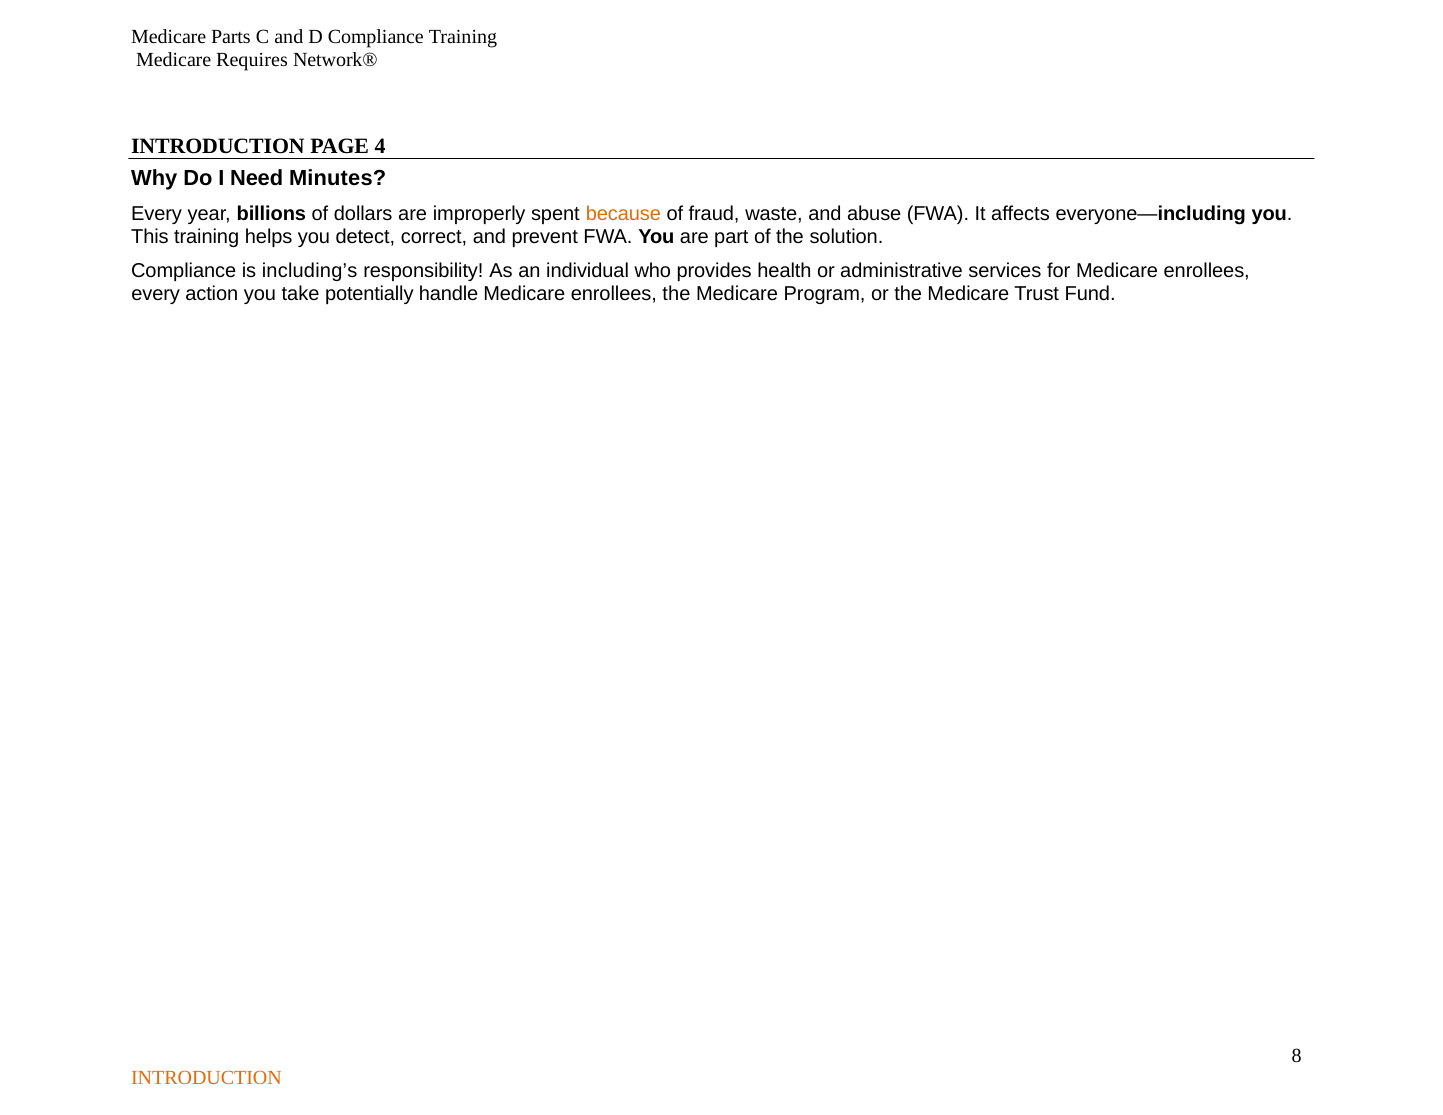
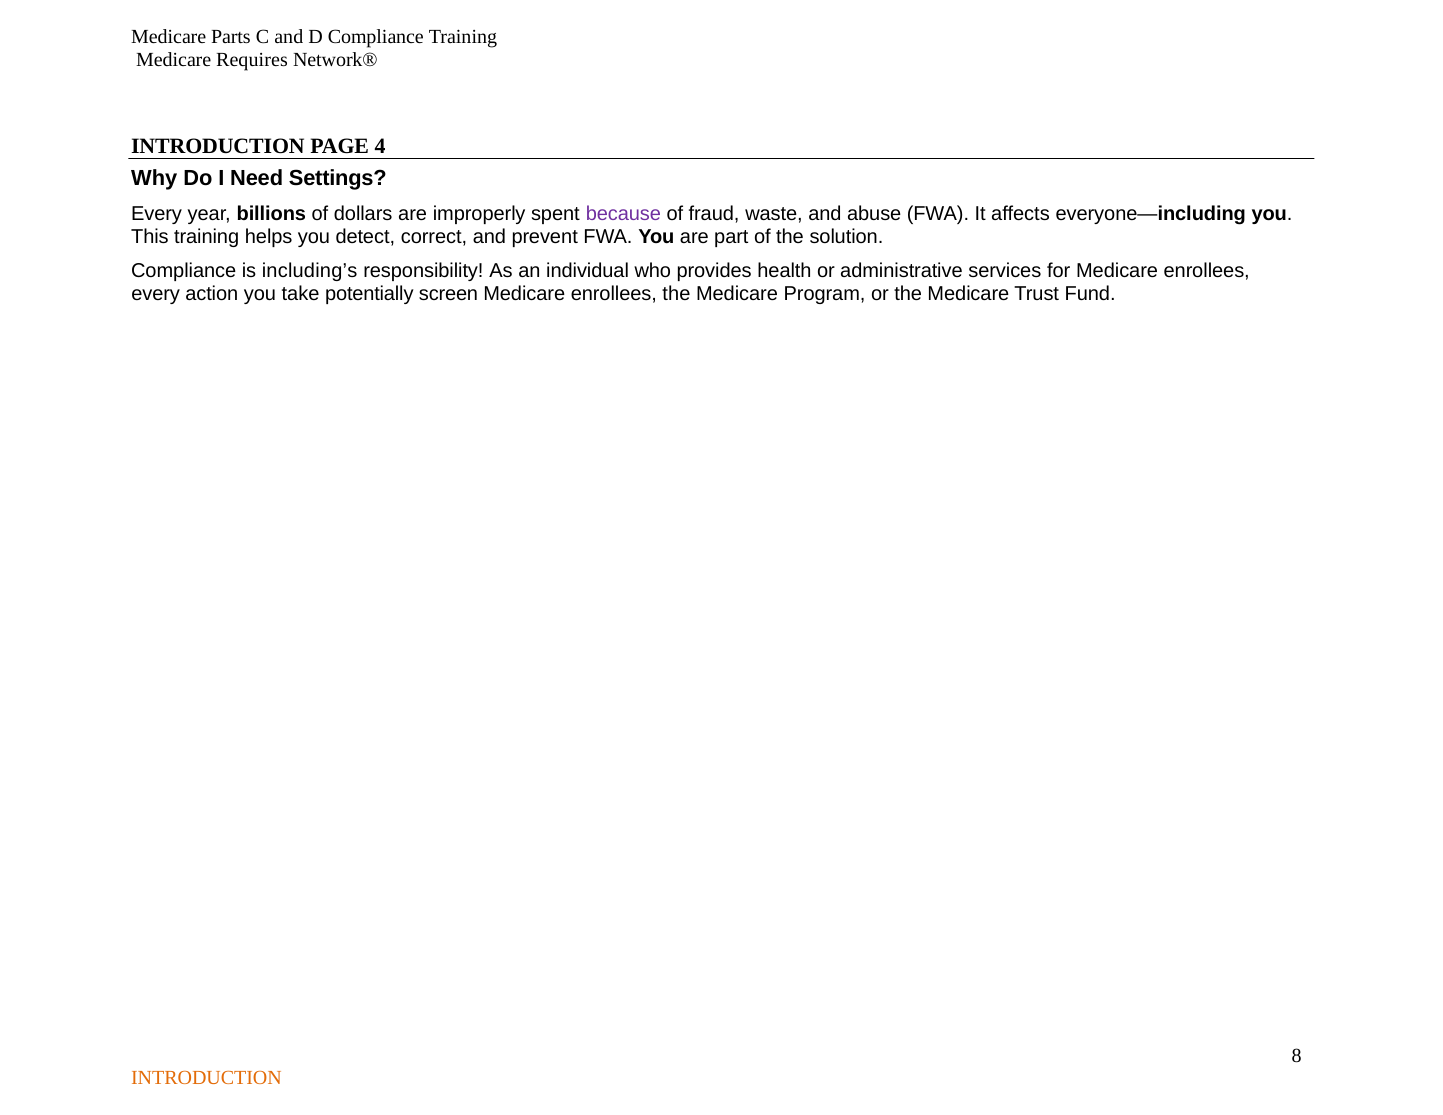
Minutes: Minutes -> Settings
because colour: orange -> purple
handle: handle -> screen
